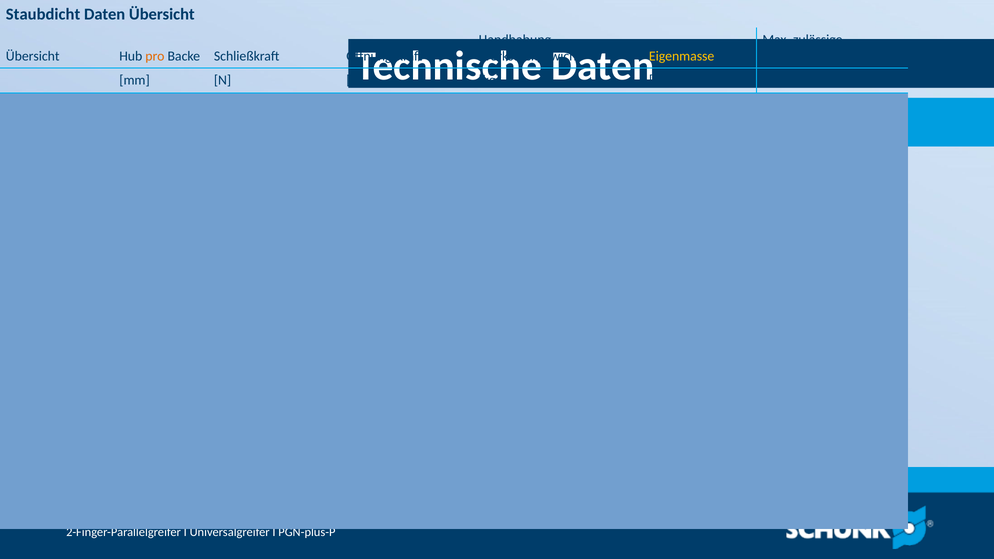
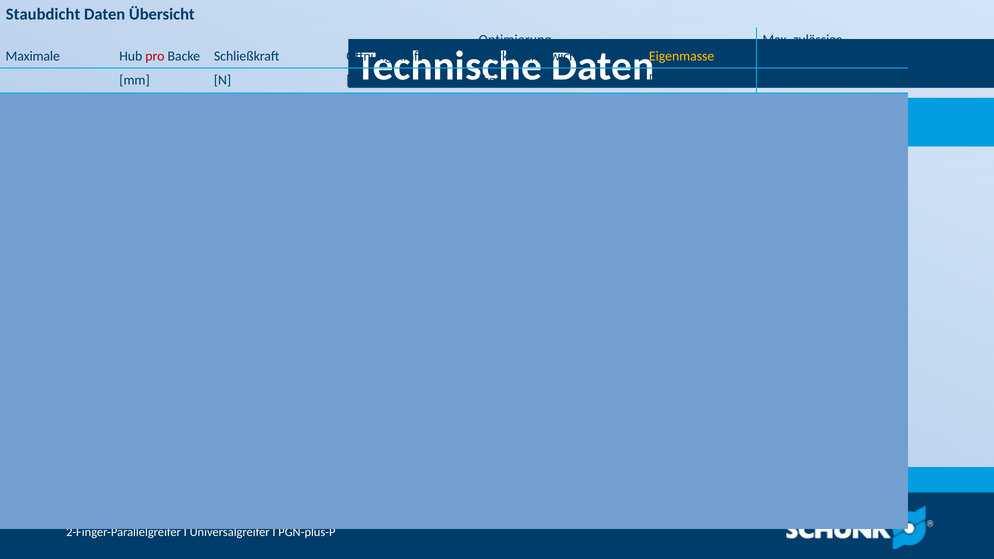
Handhabung: Handhabung -> Optimierung
Übersicht at (33, 56): Übersicht -> Maximale
pro colour: orange -> red
